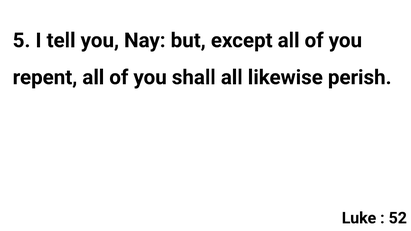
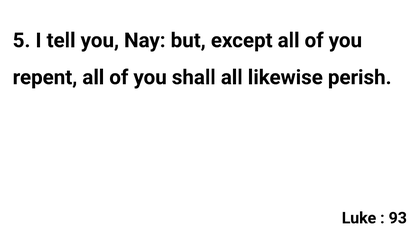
52: 52 -> 93
